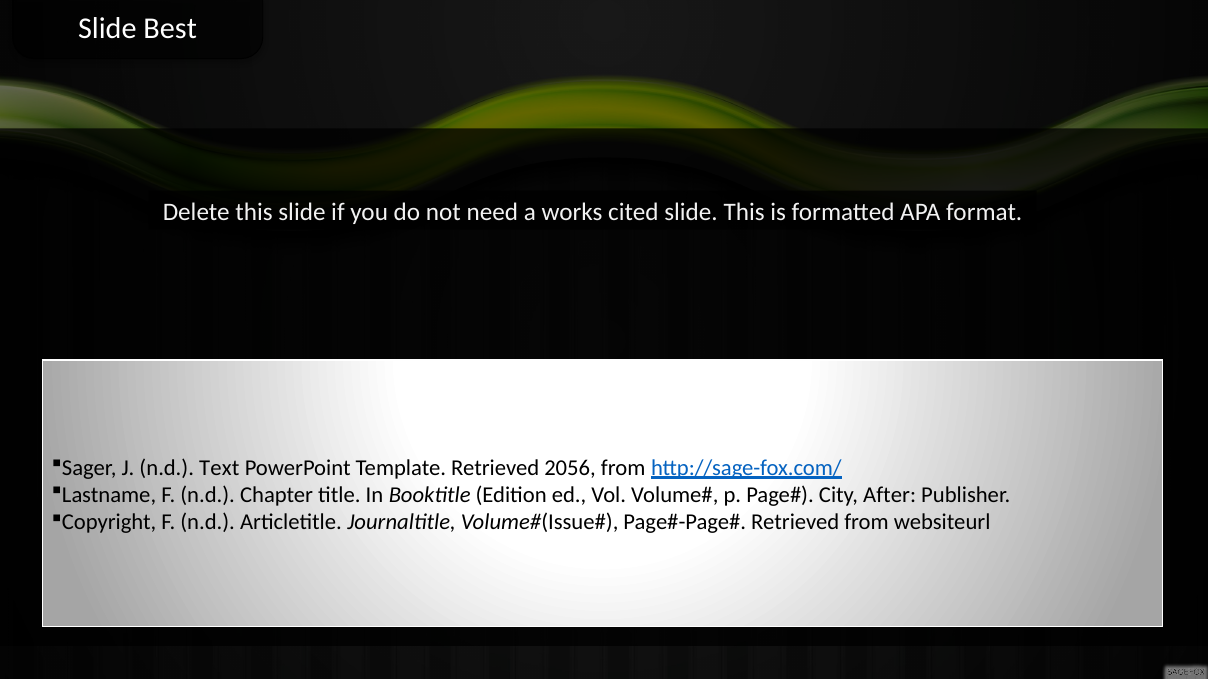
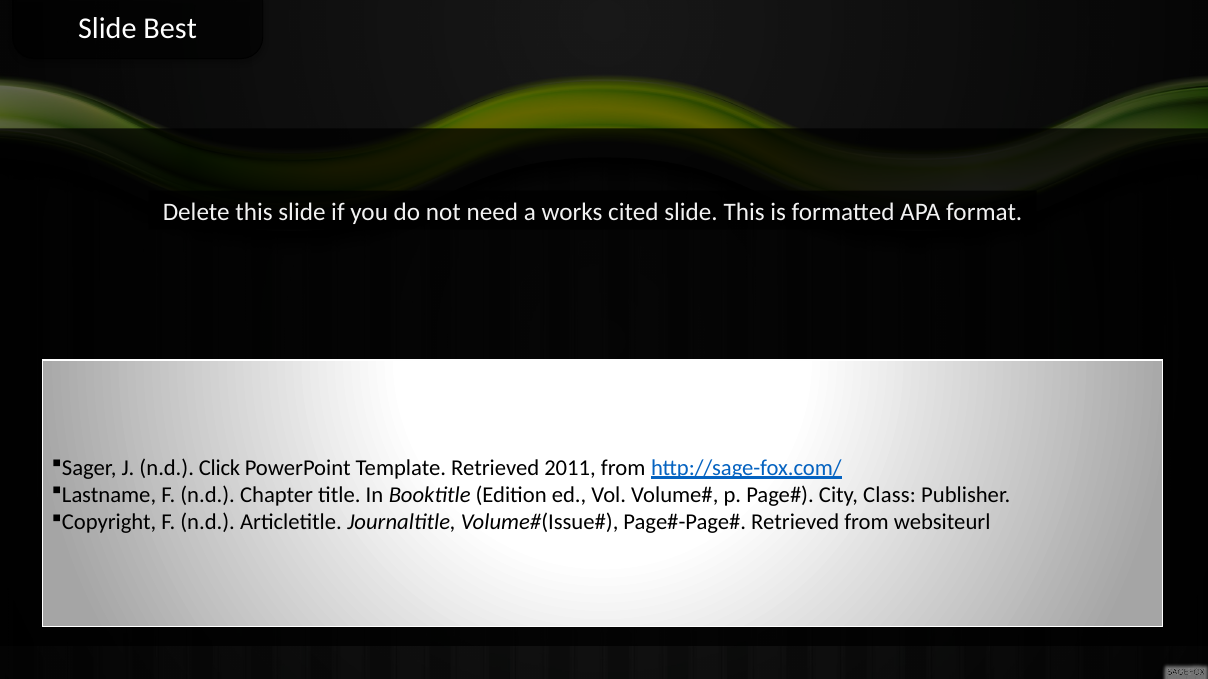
Text: Text -> Click
2056: 2056 -> 2011
After: After -> Class
